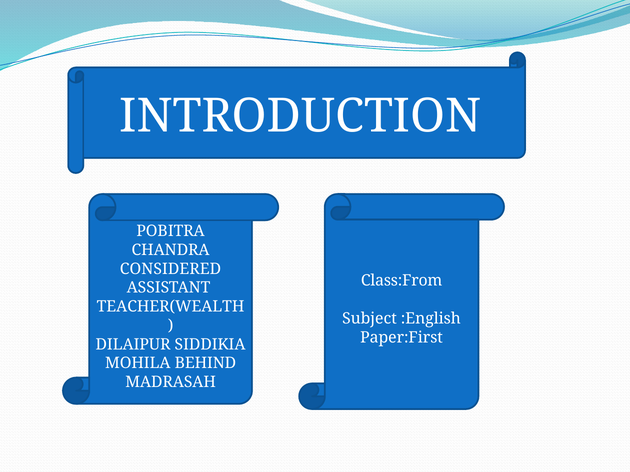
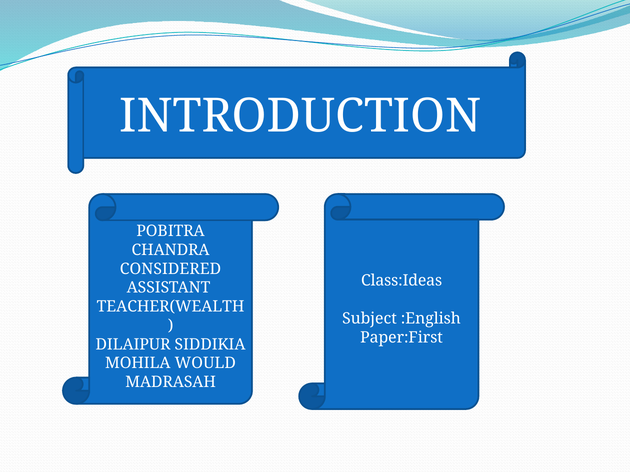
Class:From: Class:From -> Class:Ideas
BEHIND: BEHIND -> WOULD
